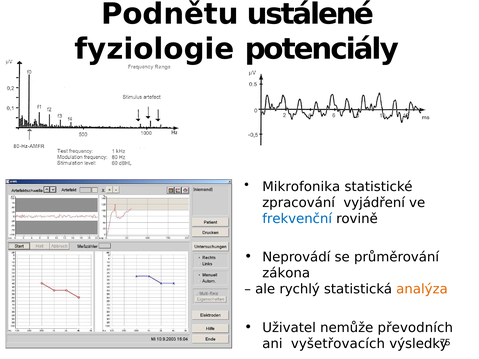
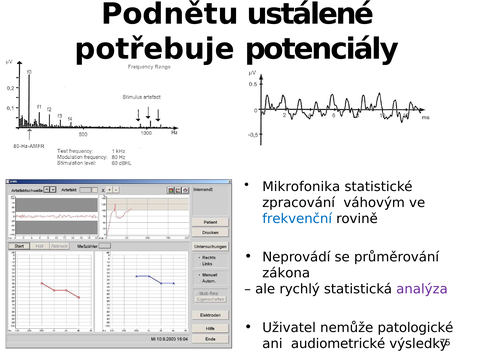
fyziologie: fyziologie -> potřebuje
vyjádření: vyjádření -> váhovým
analýza colour: orange -> purple
převodních: převodních -> patologické
vyšetřovacích: vyšetřovacích -> audiometrické
